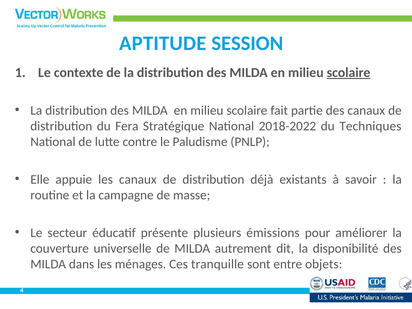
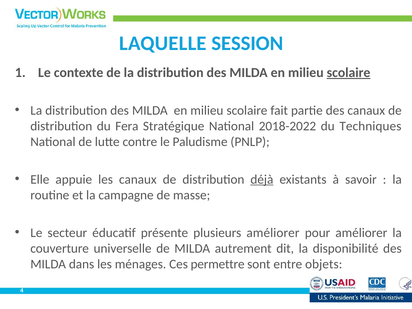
APTITUDE: APTITUDE -> LAQUELLE
déjà underline: none -> present
plusieurs émissions: émissions -> améliorer
tranquille: tranquille -> permettre
